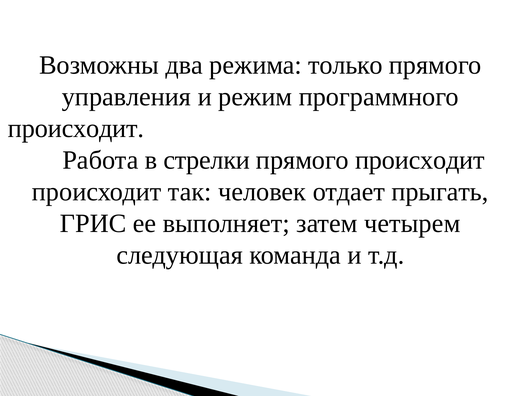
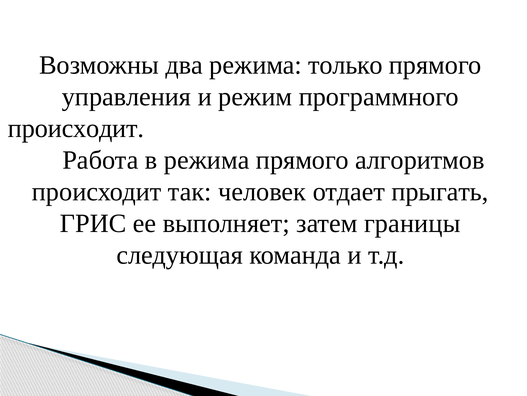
в стрелки: стрелки -> режима
прямого происходит: происходит -> алгоритмов
четырем: четырем -> границы
